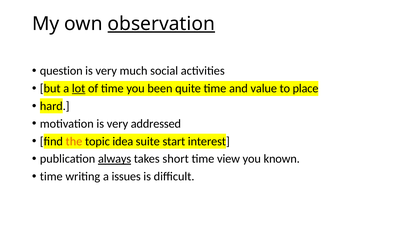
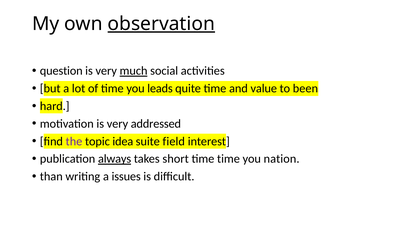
much underline: none -> present
lot underline: present -> none
been: been -> leads
place: place -> been
the colour: orange -> purple
start: start -> field
time view: view -> time
known: known -> nation
time at (51, 177): time -> than
